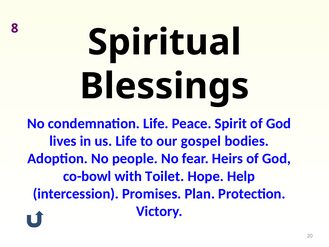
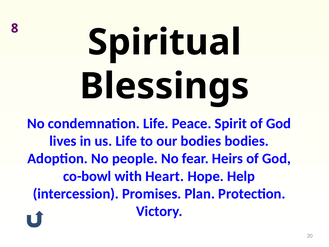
our gospel: gospel -> bodies
Toilet: Toilet -> Heart
